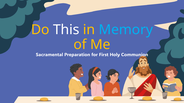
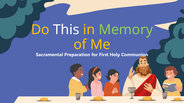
Memory colour: light blue -> light green
